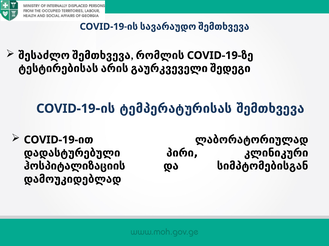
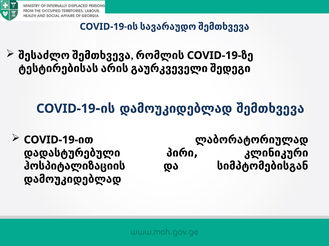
ტემპერატურისას at (176, 109): ტემპერატურისას -> დამოუკიდებლად
